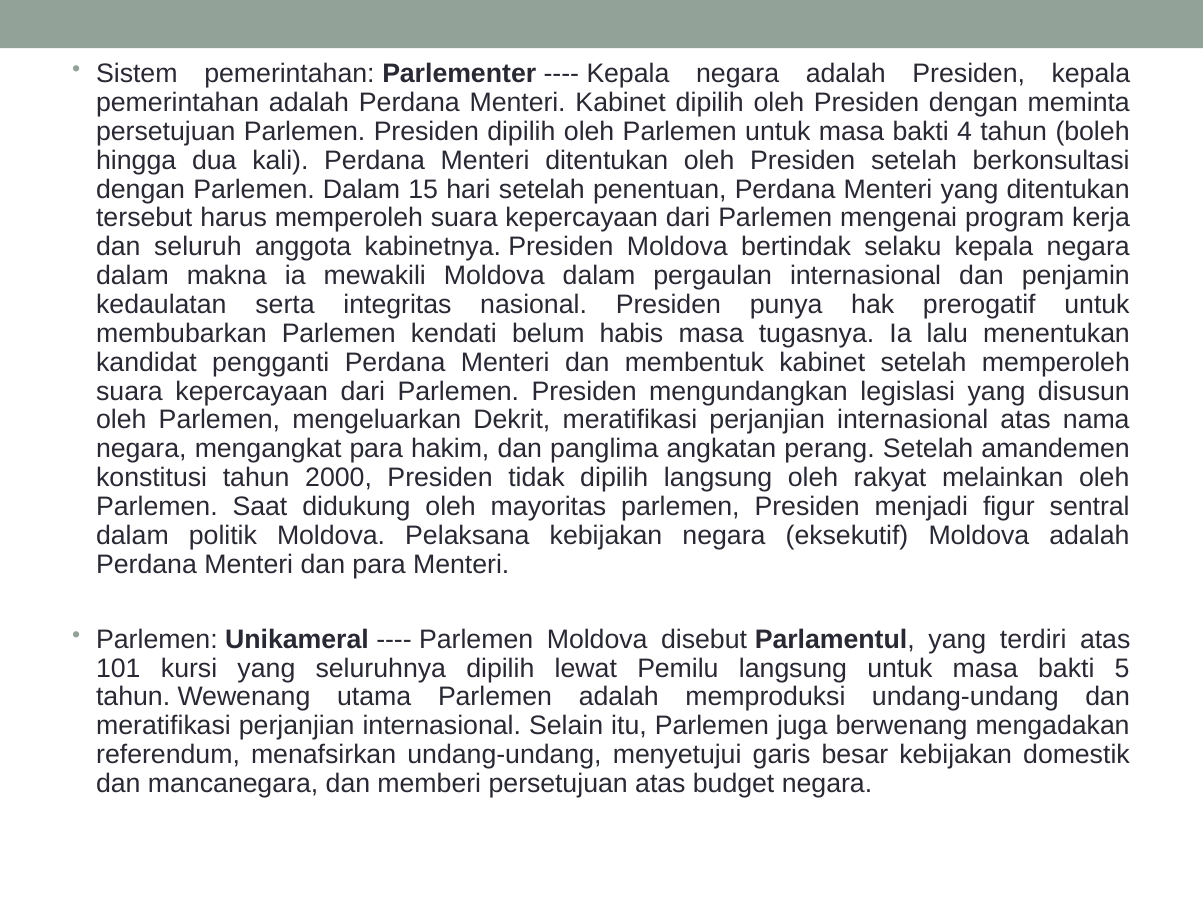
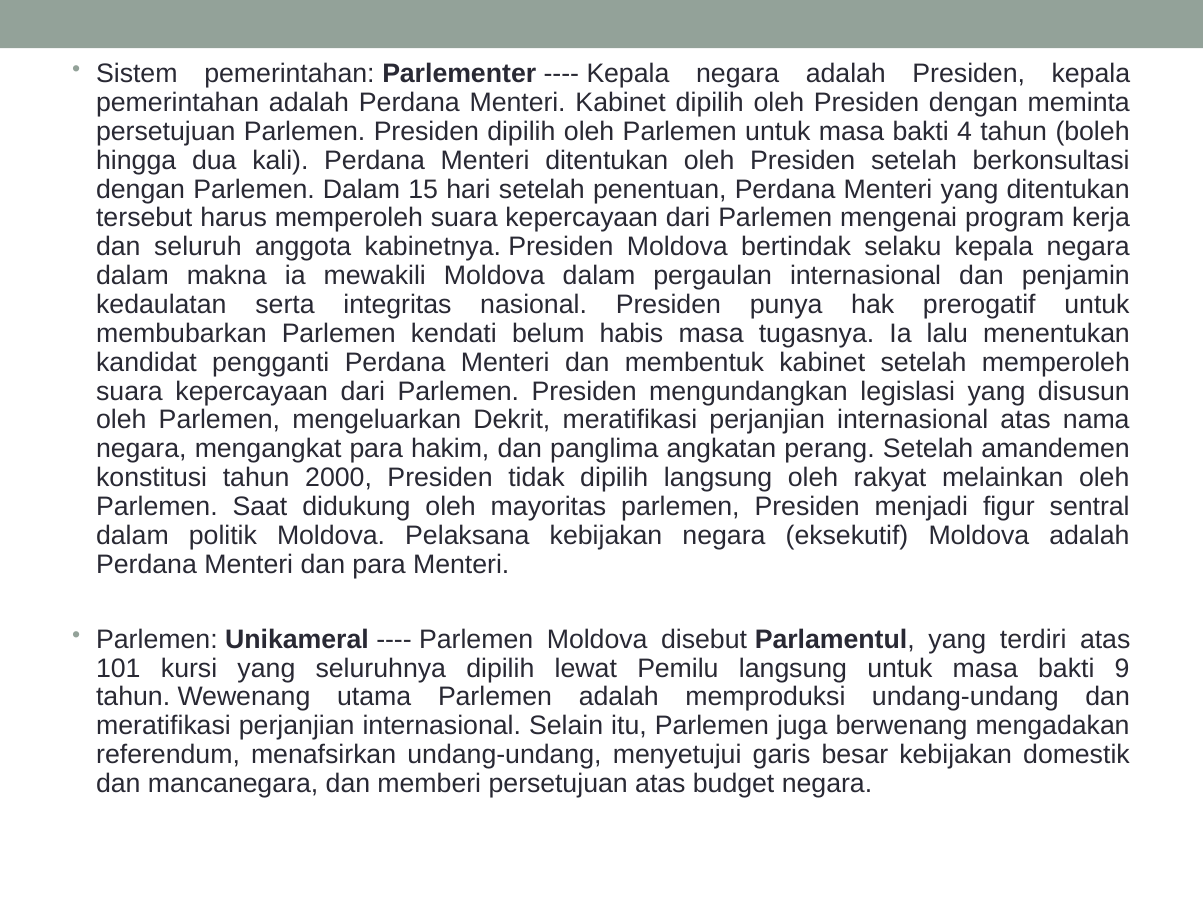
5: 5 -> 9
